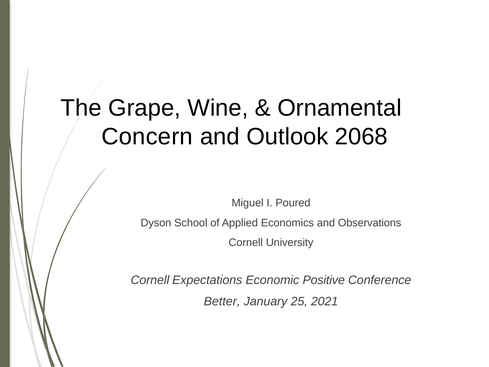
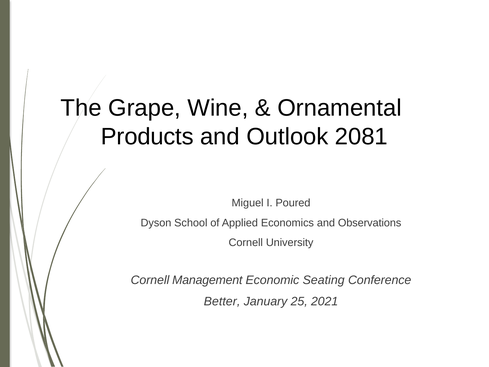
Concern: Concern -> Products
2068: 2068 -> 2081
Expectations: Expectations -> Management
Positive: Positive -> Seating
